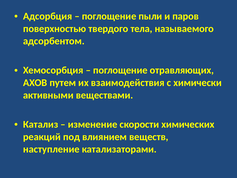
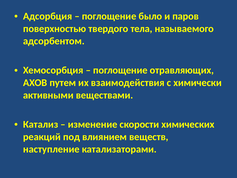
пыли: пыли -> было
